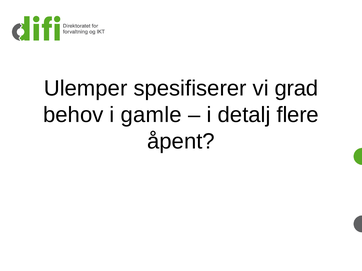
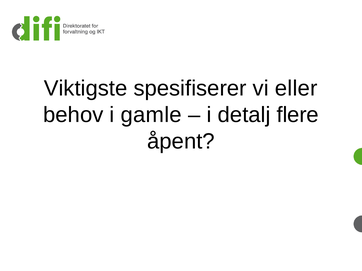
Ulemper: Ulemper -> Viktigste
grad: grad -> eller
